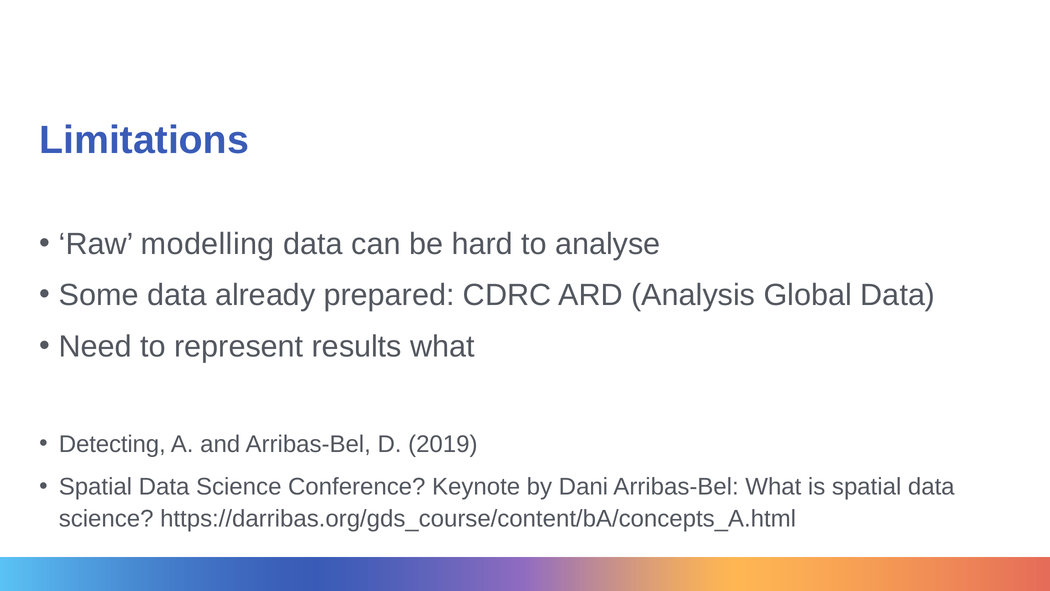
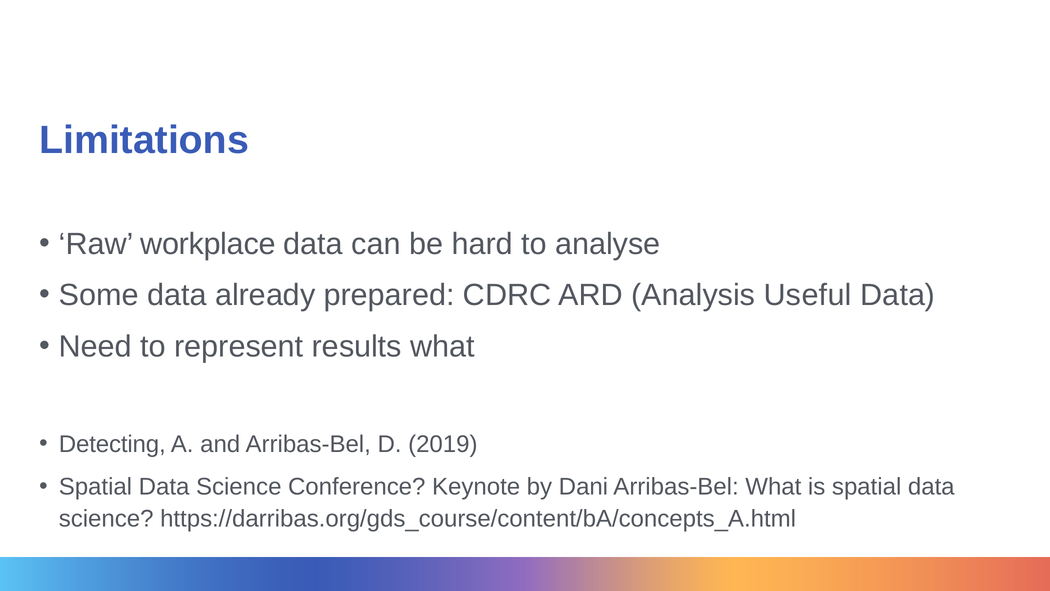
modelling: modelling -> workplace
Global: Global -> Useful
